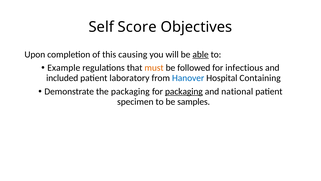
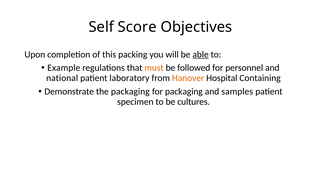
causing: causing -> packing
infectious: infectious -> personnel
included: included -> national
Hanover colour: blue -> orange
packaging at (184, 91) underline: present -> none
national: national -> samples
samples: samples -> cultures
